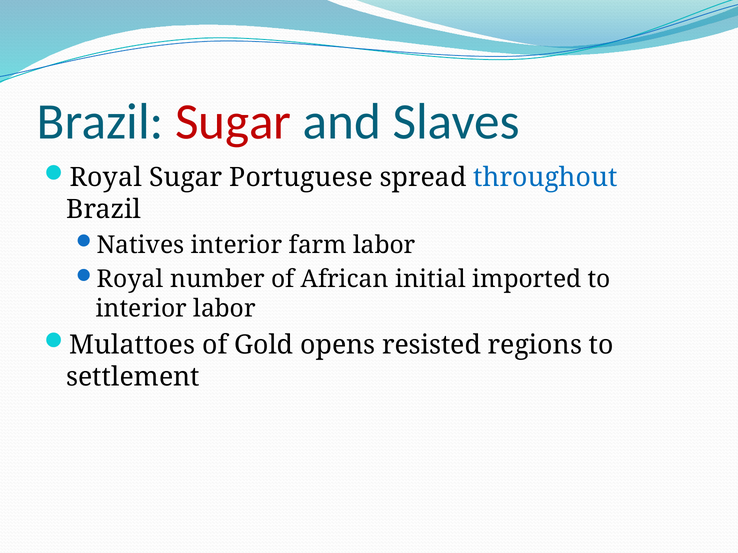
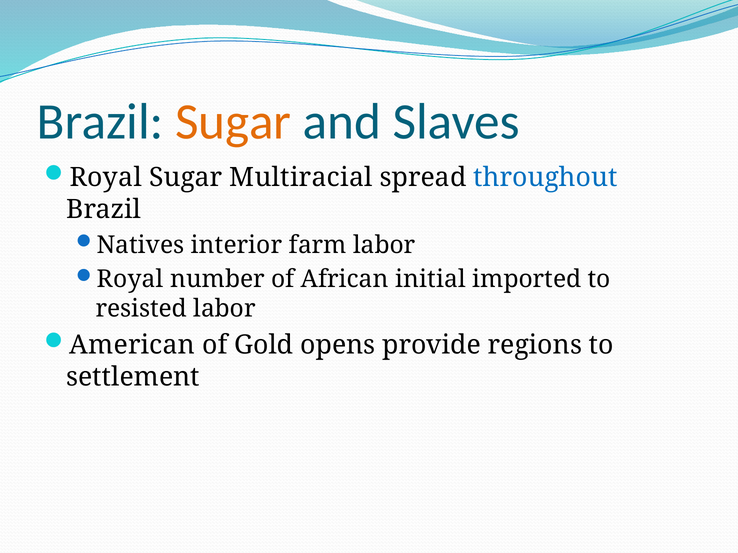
Sugar at (233, 122) colour: red -> orange
Portuguese: Portuguese -> Multiracial
interior at (141, 309): interior -> resisted
Mulattoes: Mulattoes -> American
resisted: resisted -> provide
